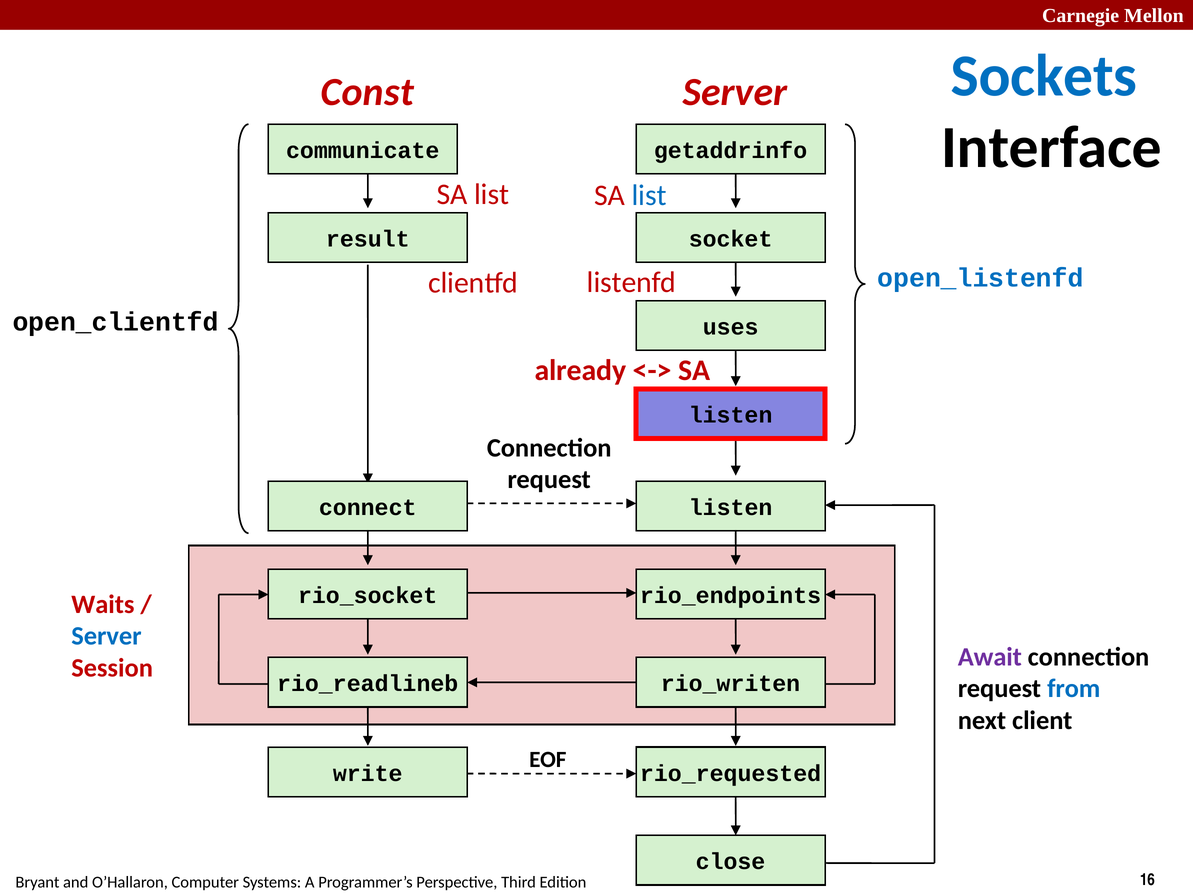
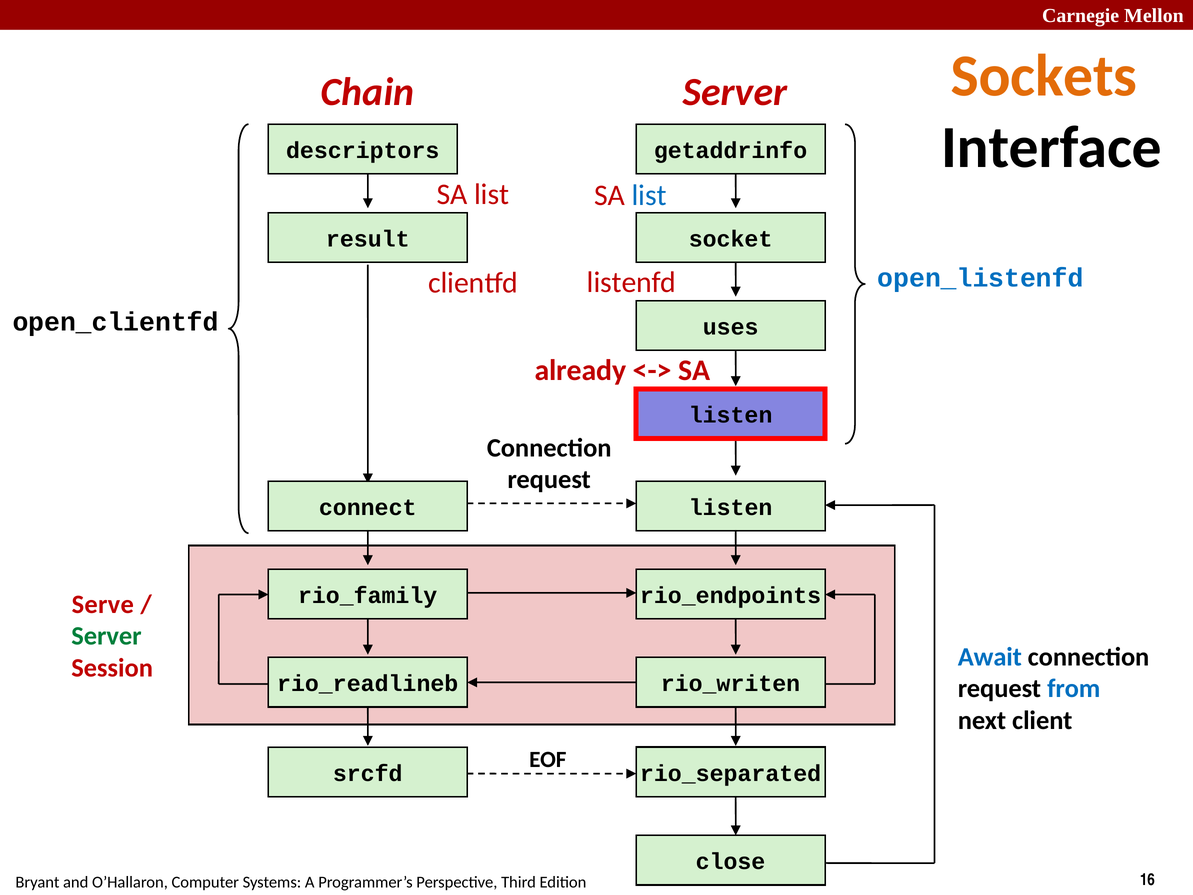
Sockets colour: blue -> orange
Const: Const -> Chain
communicate: communicate -> descriptors
rio_socket: rio_socket -> rio_family
Waits: Waits -> Serve
Server at (106, 636) colour: blue -> green
Await colour: purple -> blue
rio_requested: rio_requested -> rio_separated
write: write -> srcfd
